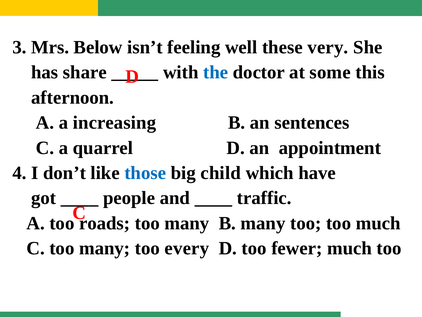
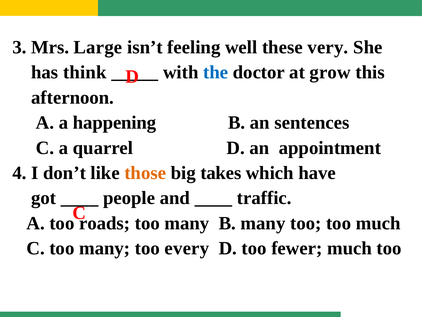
Below: Below -> Large
share: share -> think
some: some -> grow
increasing: increasing -> happening
those colour: blue -> orange
child: child -> takes
